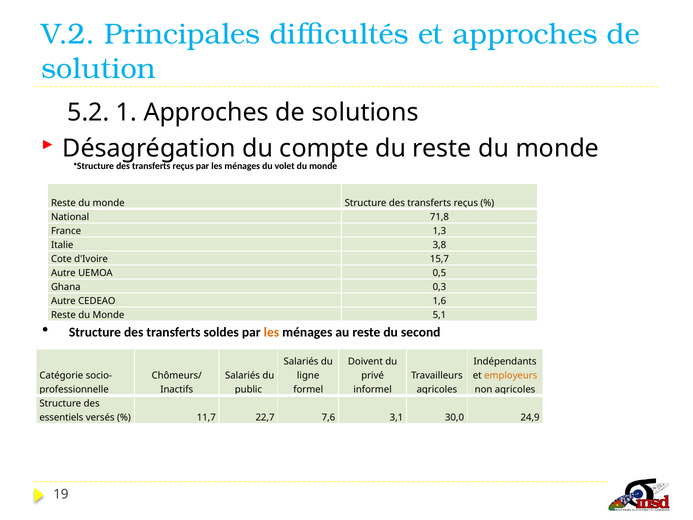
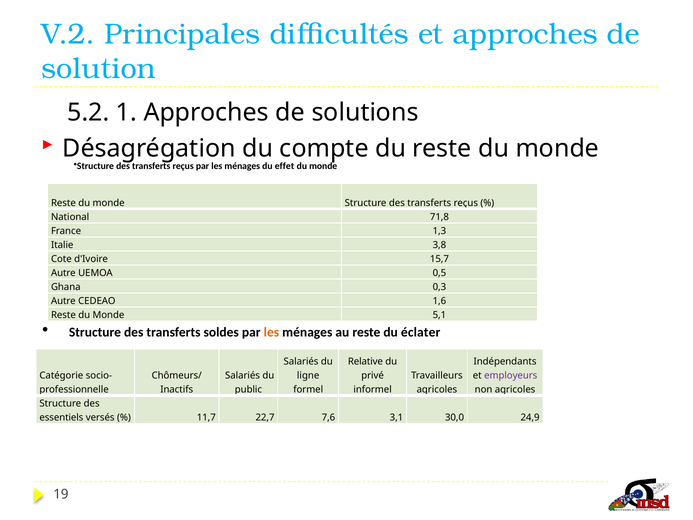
volet: volet -> effet
second: second -> éclater
Doivent: Doivent -> Relative
employeurs colour: orange -> purple
